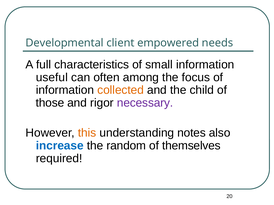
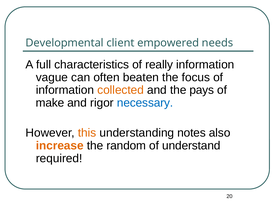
small: small -> really
useful: useful -> vague
among: among -> beaten
child: child -> pays
those: those -> make
necessary colour: purple -> blue
increase colour: blue -> orange
themselves: themselves -> understand
